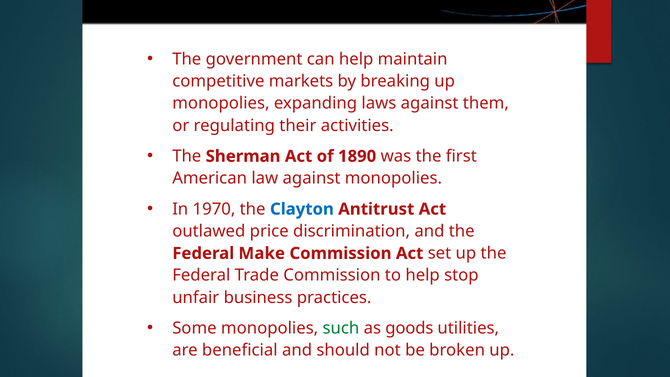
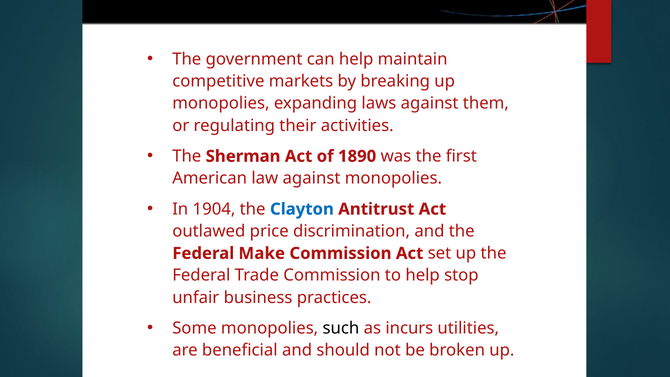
1970: 1970 -> 1904
such colour: green -> black
goods: goods -> incurs
